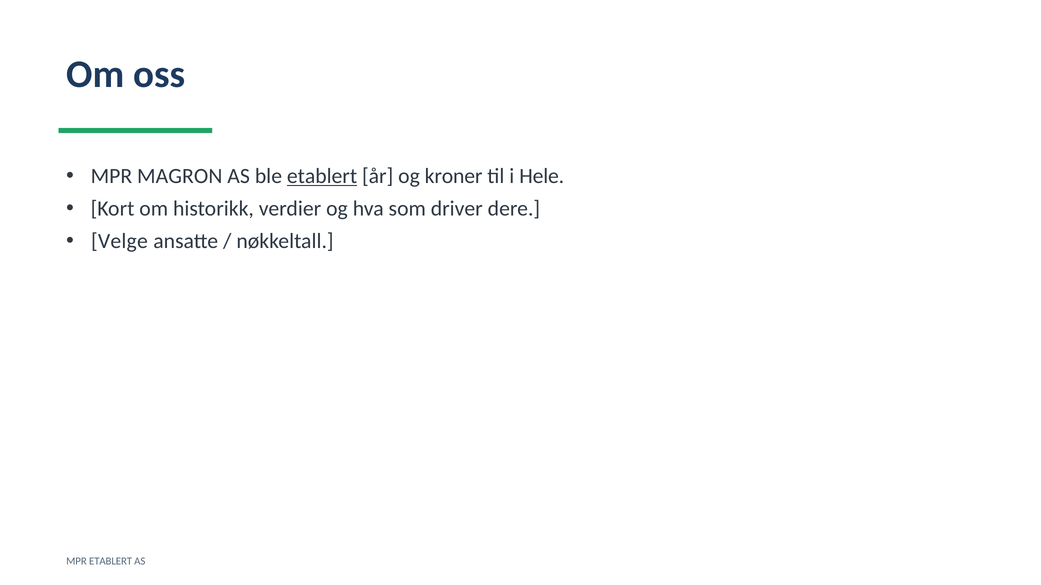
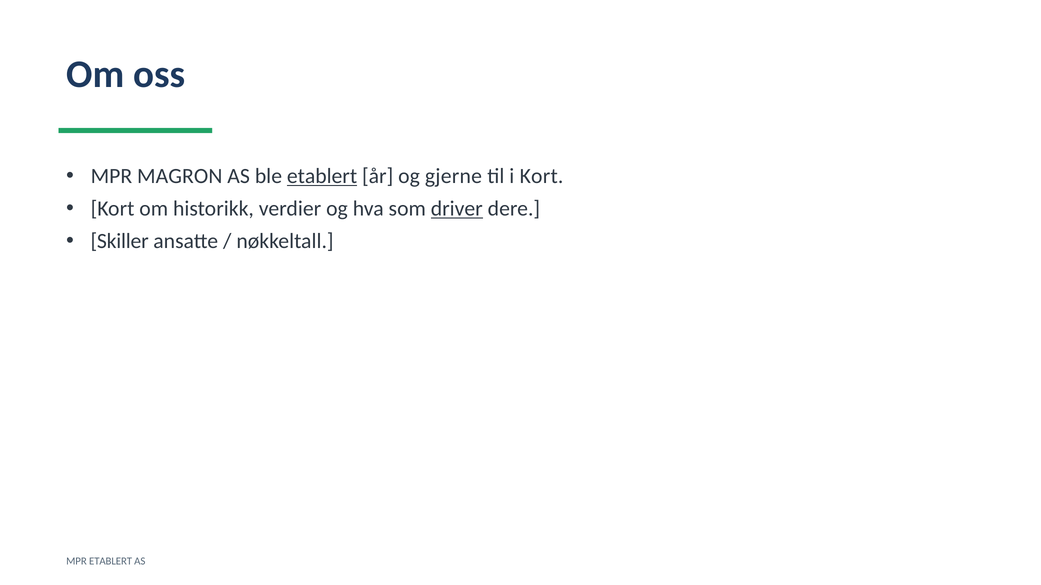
kroner: kroner -> gjerne
i Hele: Hele -> Kort
driver underline: none -> present
Velge: Velge -> Skiller
